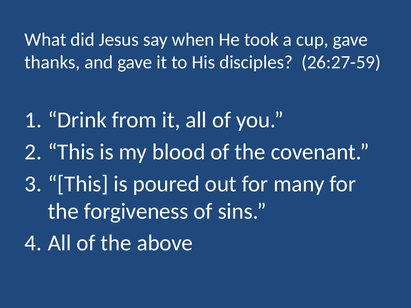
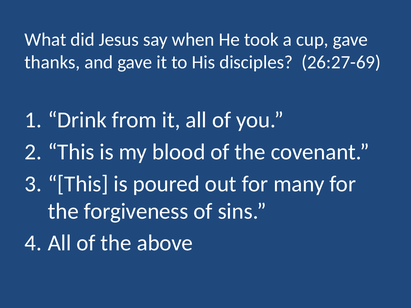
26:27-59: 26:27-59 -> 26:27-69
